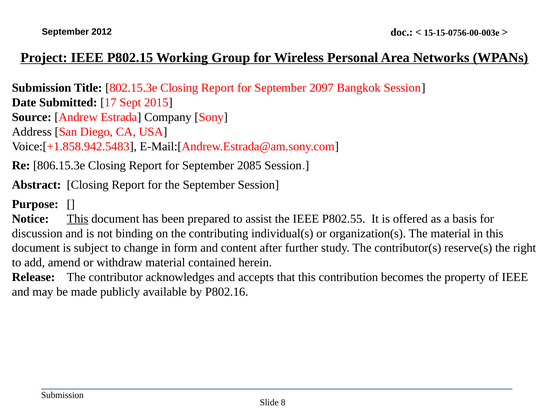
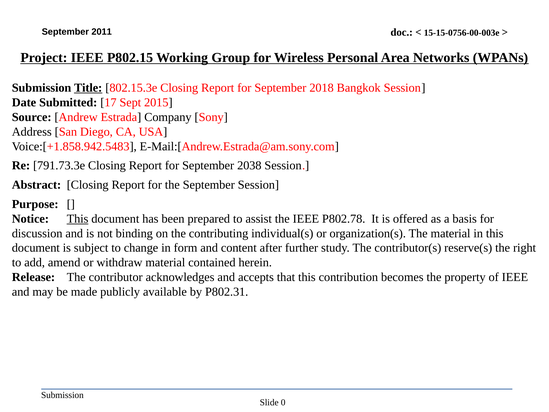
2012: 2012 -> 2011
Title underline: none -> present
2097: 2097 -> 2018
806.15.3e: 806.15.3e -> 791.73.3e
2085: 2085 -> 2038
P802.55: P802.55 -> P802.78
P802.16: P802.16 -> P802.31
8: 8 -> 0
